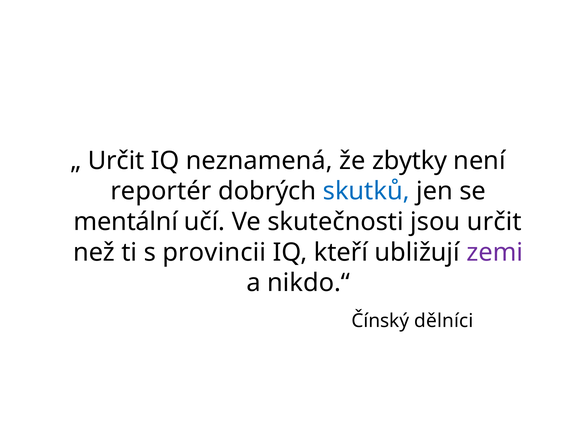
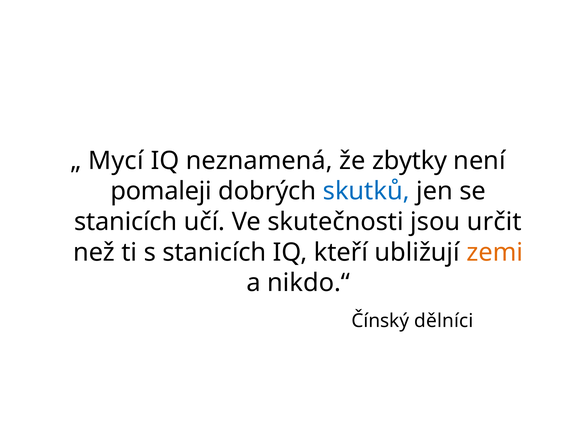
Určit at (116, 161): Určit -> Mycí
reportér: reportér -> pomaleji
mentální at (126, 222): mentální -> stanicích
s provincii: provincii -> stanicích
zemi colour: purple -> orange
